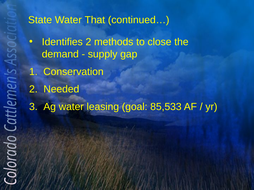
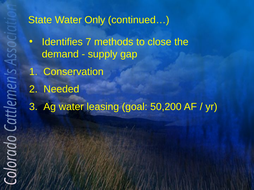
That: That -> Only
Identifies 2: 2 -> 7
85,533: 85,533 -> 50,200
